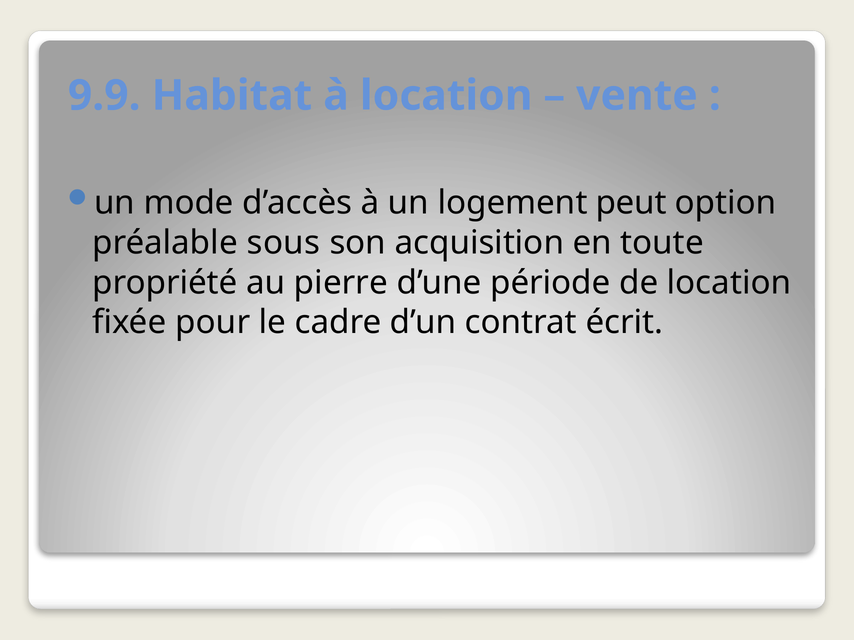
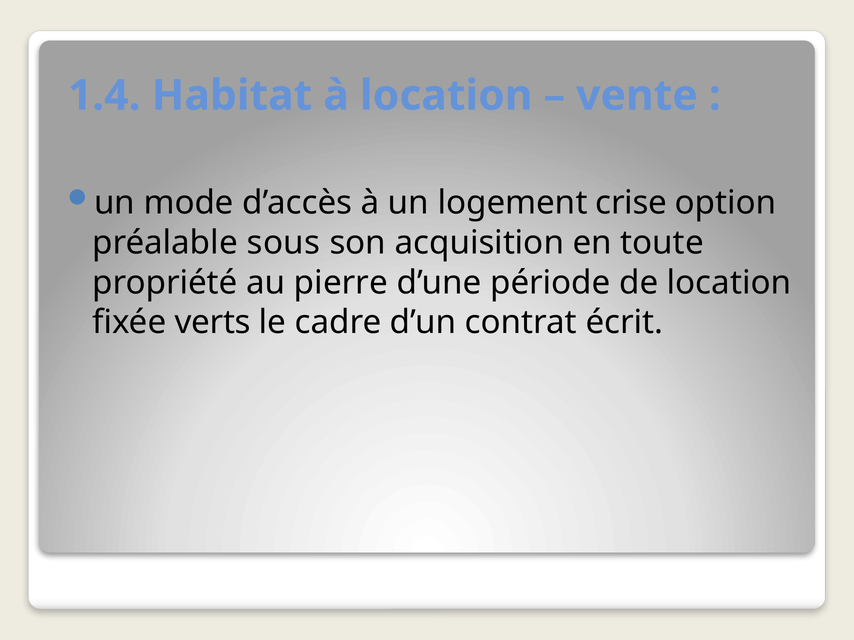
9.9: 9.9 -> 1.4
peut: peut -> crise
pour: pour -> verts
